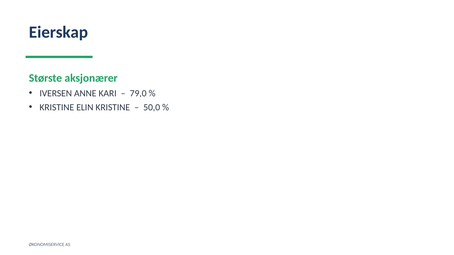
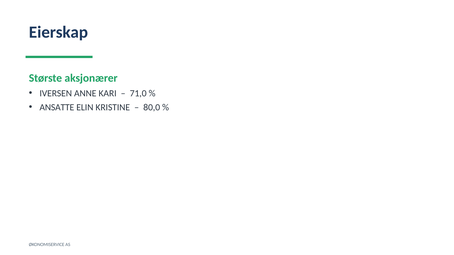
79,0: 79,0 -> 71,0
KRISTINE at (57, 108): KRISTINE -> ANSATTE
50,0: 50,0 -> 80,0
